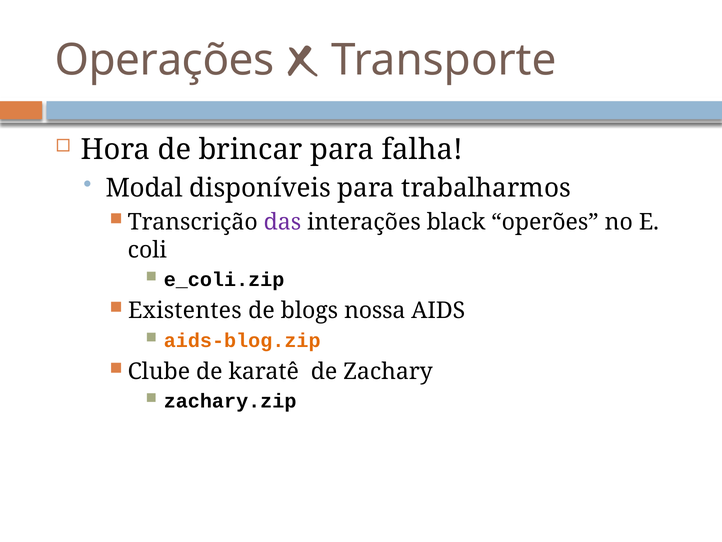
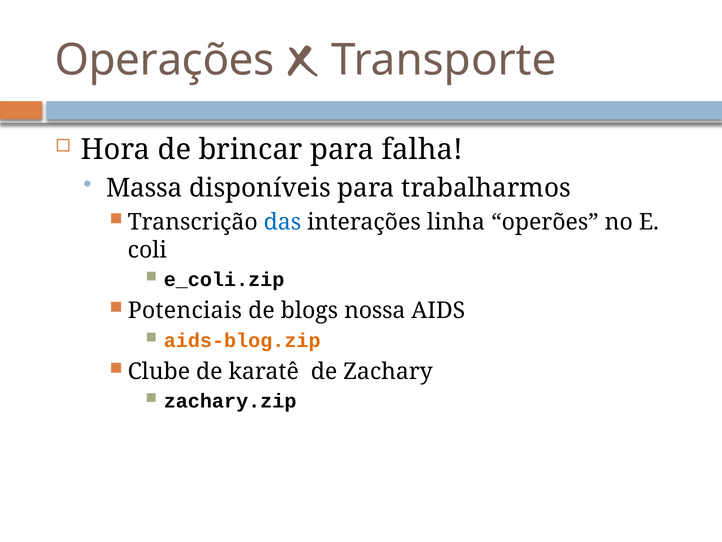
Modal: Modal -> Massa
das colour: purple -> blue
black: black -> linha
Existentes: Existentes -> Potenciais
